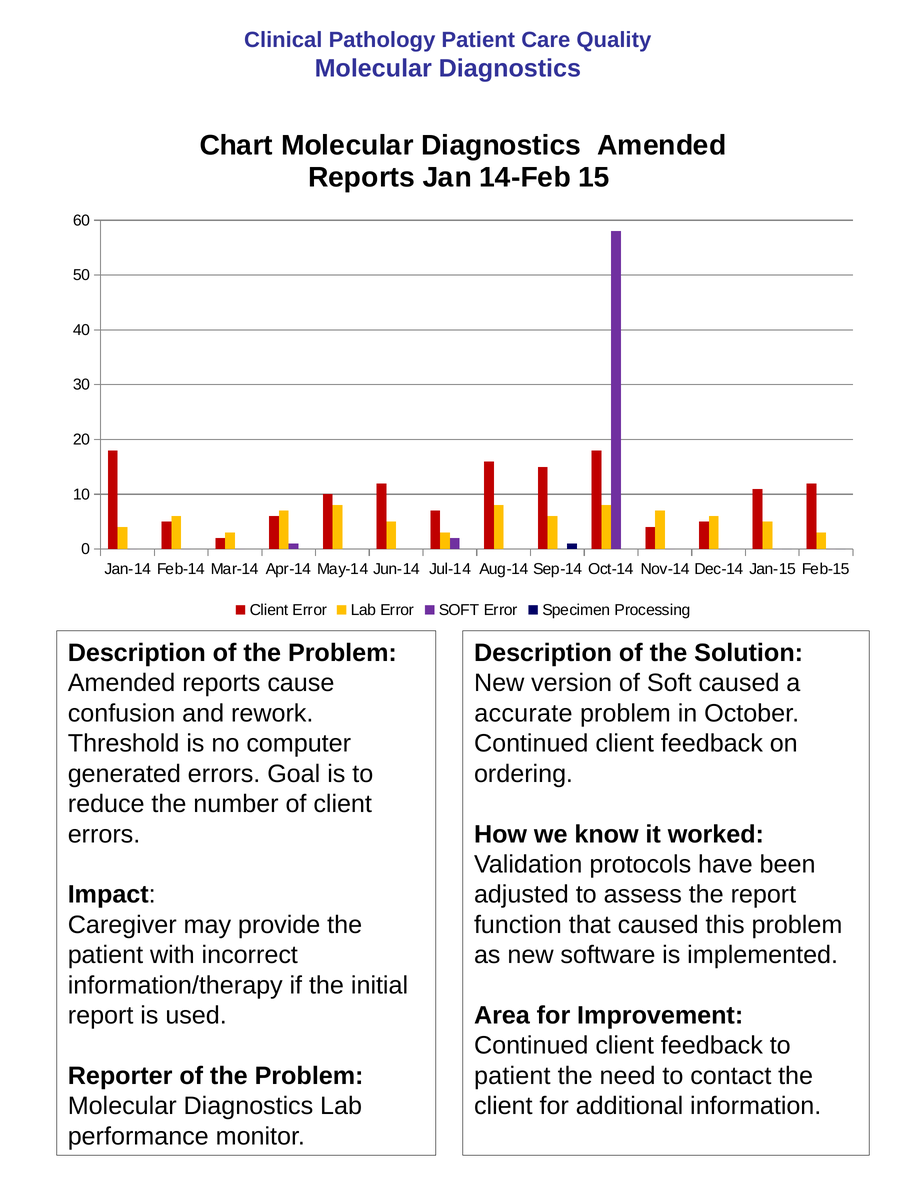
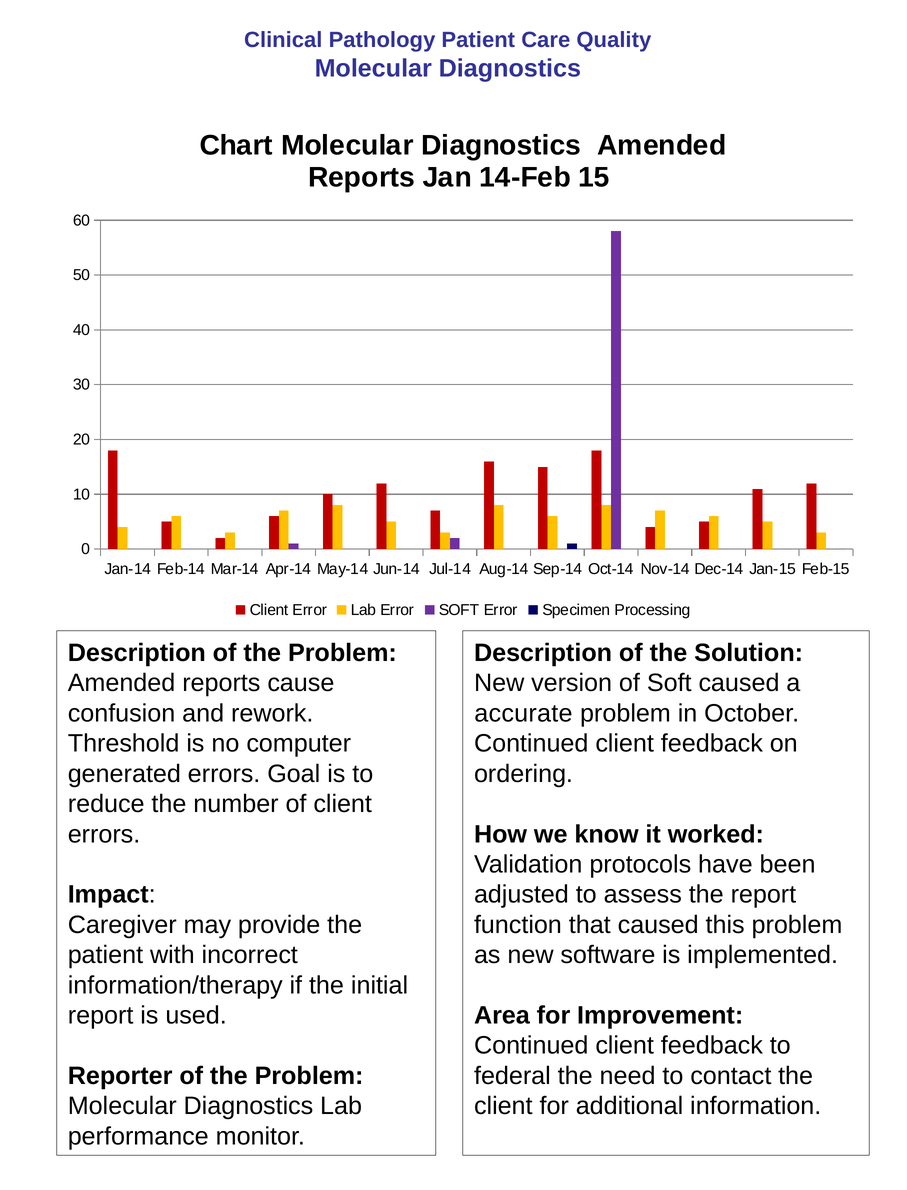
patient at (512, 1076): patient -> federal
